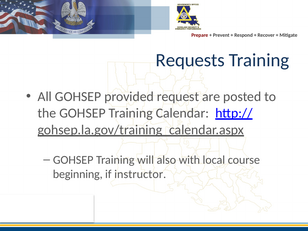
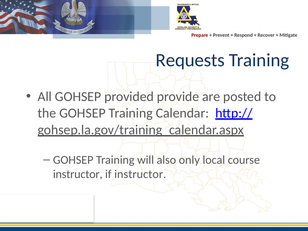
request: request -> provide
with: with -> only
beginning at (78, 174): beginning -> instructor
